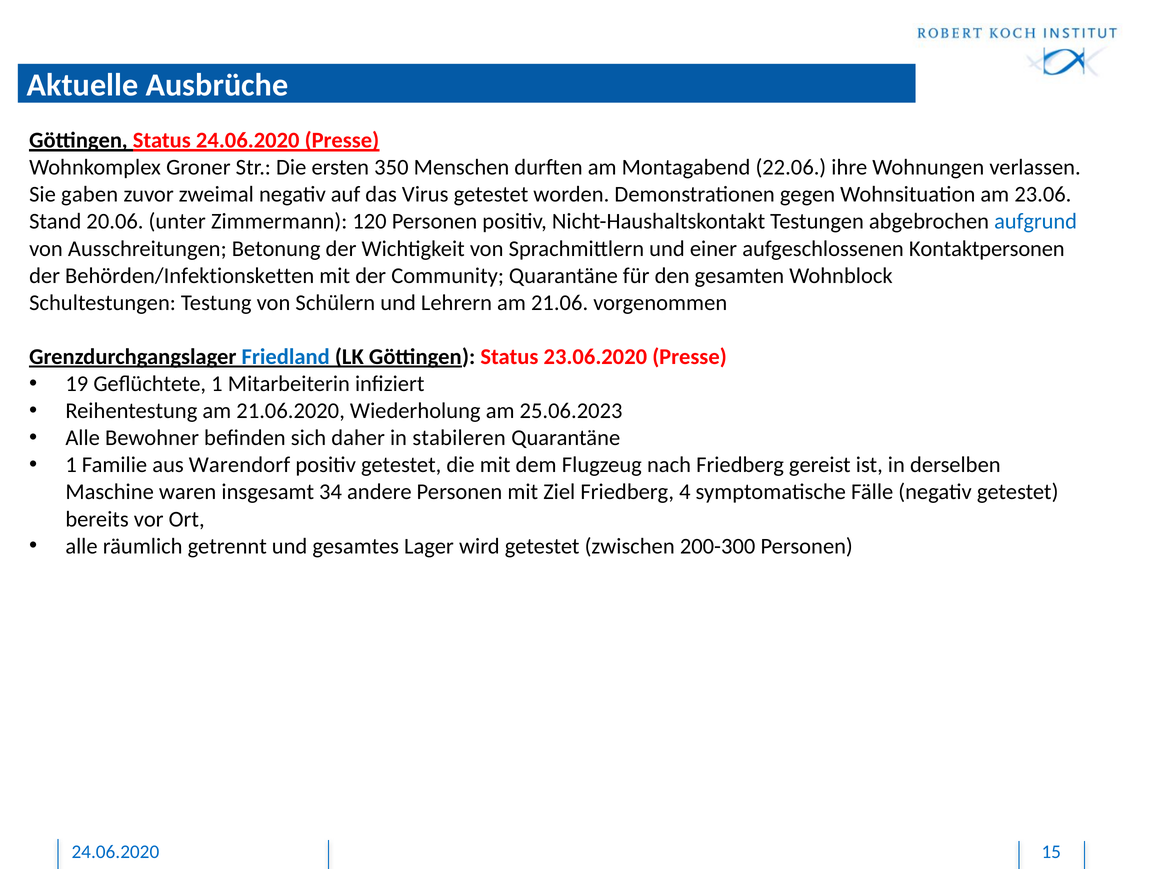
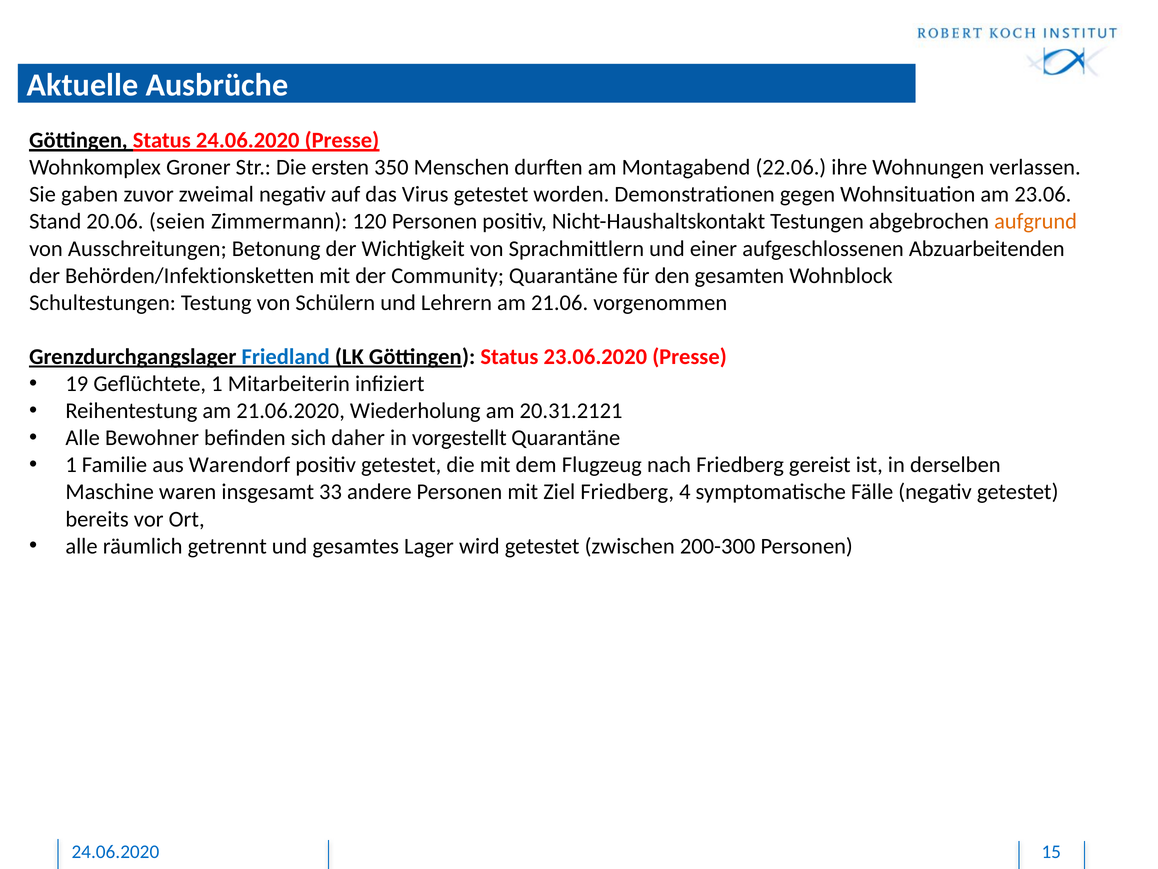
unter: unter -> seien
aufgrund colour: blue -> orange
Kontaktpersonen: Kontaktpersonen -> Abzuarbeitenden
25.06.2023: 25.06.2023 -> 20.31.2121
stabileren: stabileren -> vorgestellt
34: 34 -> 33
